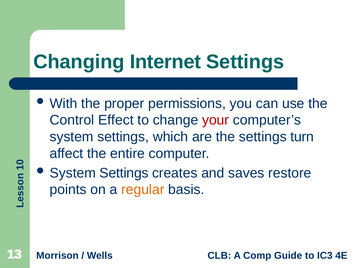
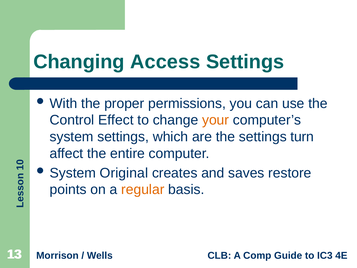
Internet: Internet -> Access
your colour: red -> orange
Settings at (124, 173): Settings -> Original
